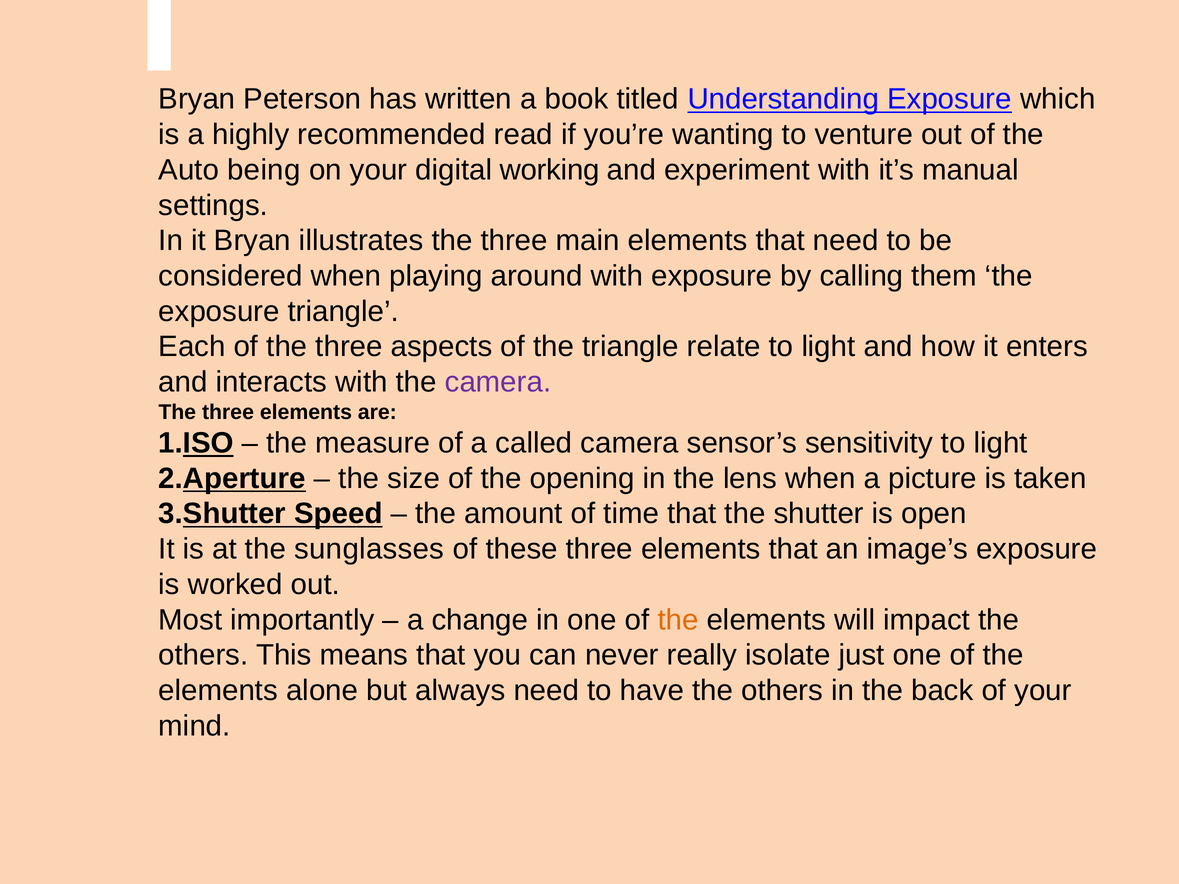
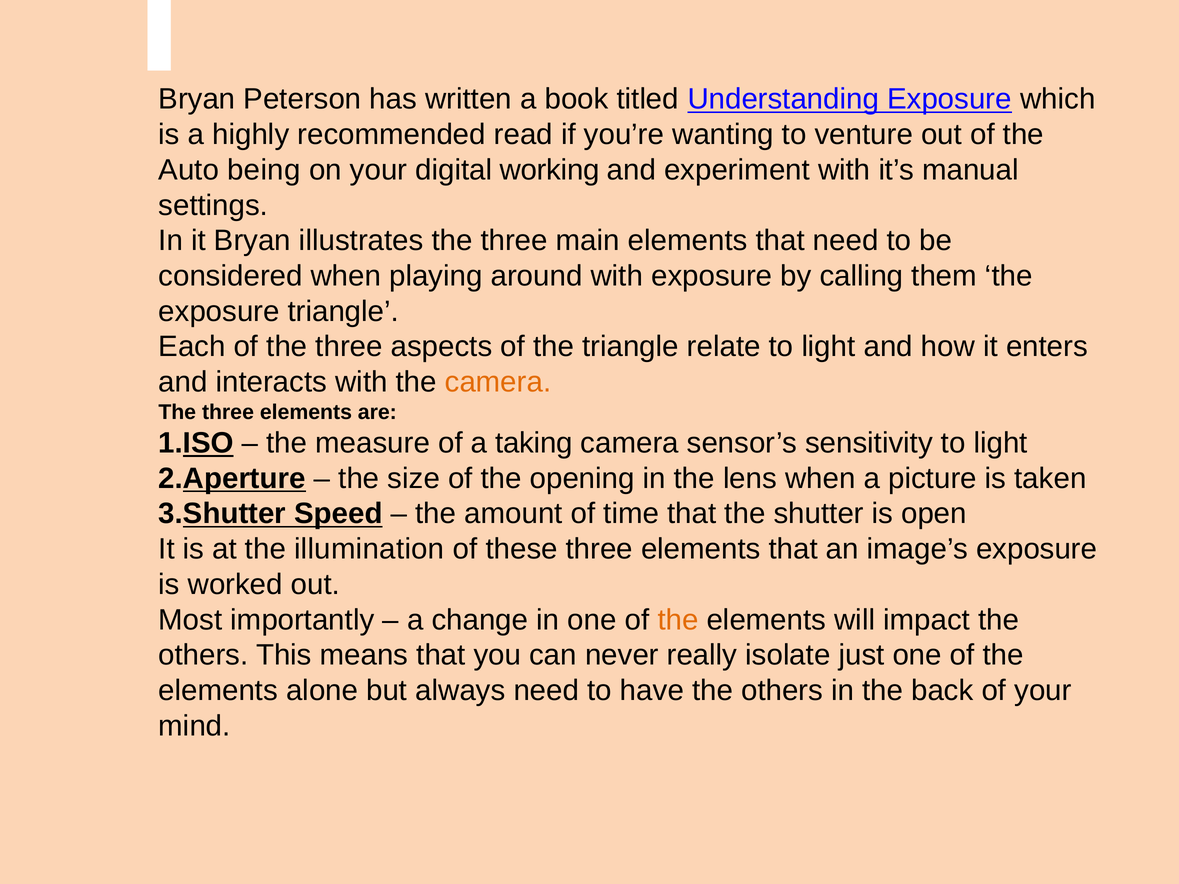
camera at (498, 382) colour: purple -> orange
called: called -> taking
sunglasses: sunglasses -> illumination
